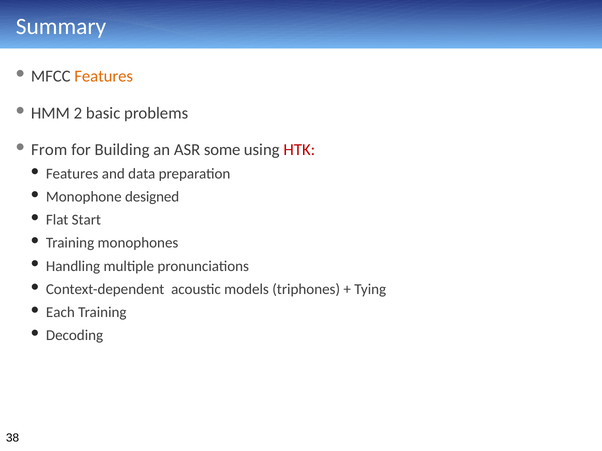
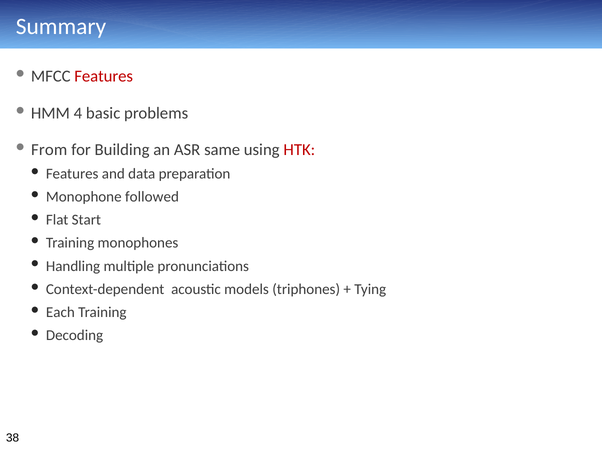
Features at (104, 76) colour: orange -> red
2: 2 -> 4
some: some -> same
designed: designed -> followed
